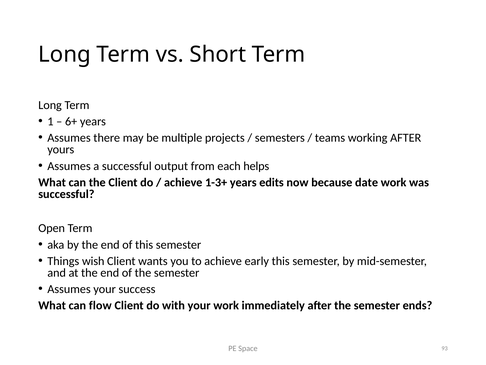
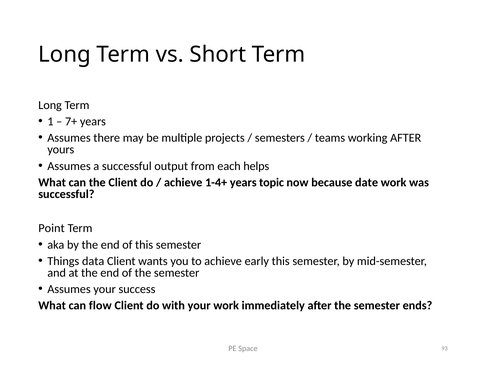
6+: 6+ -> 7+
1-3+: 1-3+ -> 1-4+
edits: edits -> topic
Open: Open -> Point
wish: wish -> data
